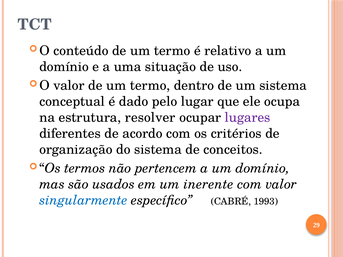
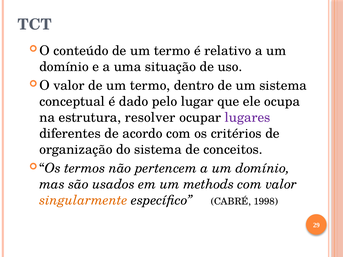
inerente: inerente -> methods
singularmente colour: blue -> orange
1993: 1993 -> 1998
